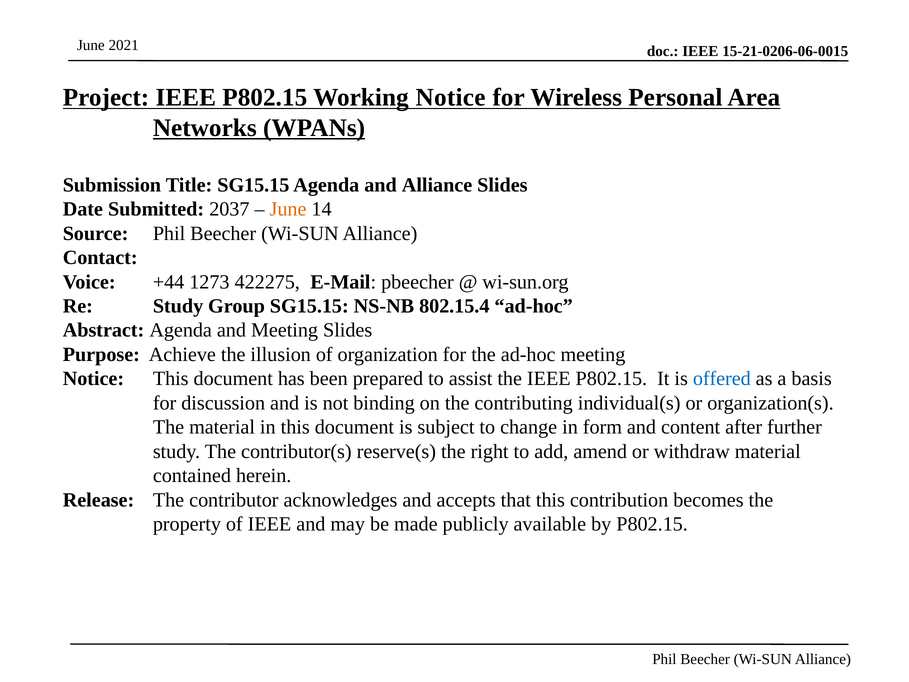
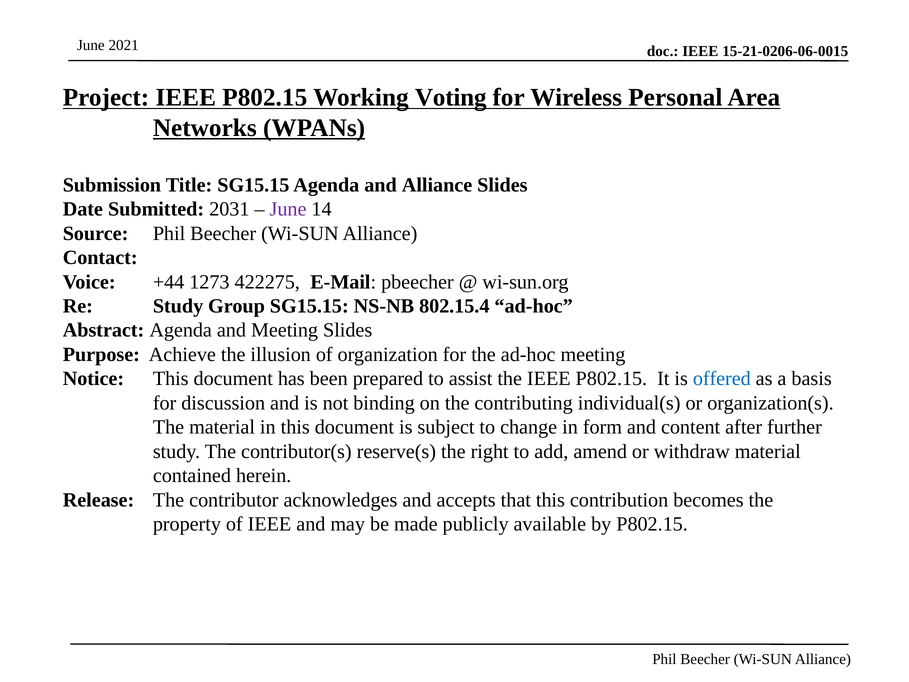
Working Notice: Notice -> Voting
2037: 2037 -> 2031
June at (288, 209) colour: orange -> purple
